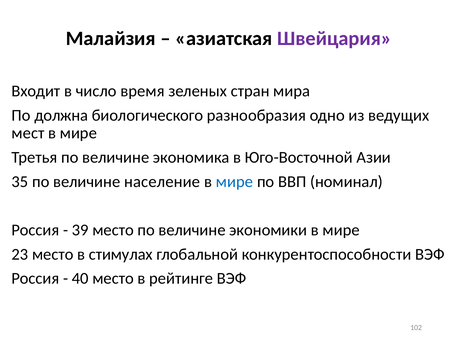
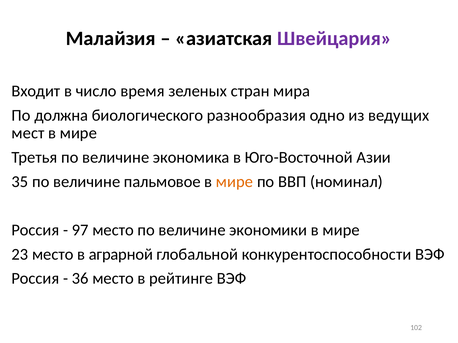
население: население -> пальмовое
мире at (234, 182) colour: blue -> orange
39: 39 -> 97
стимулах: стимулах -> аграрной
40: 40 -> 36
